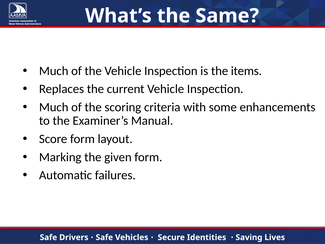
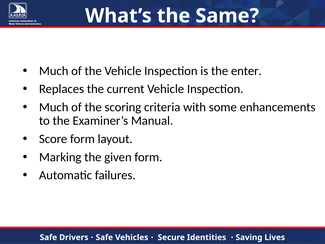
items: items -> enter
